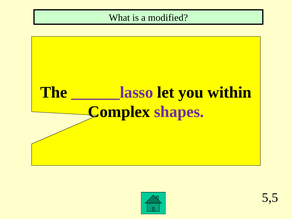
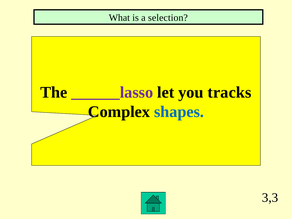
modified: modified -> selection
within: within -> tracks
shapes colour: purple -> blue
5,5: 5,5 -> 3,3
